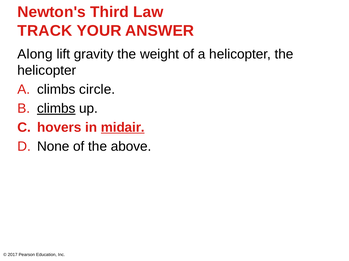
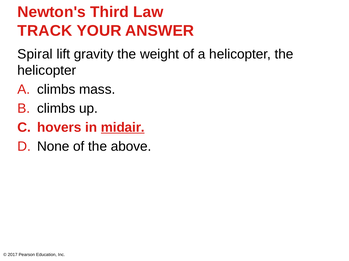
Along: Along -> Spiral
circle: circle -> mass
climbs at (56, 109) underline: present -> none
